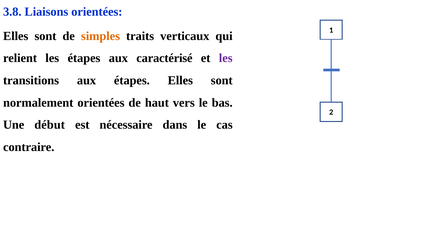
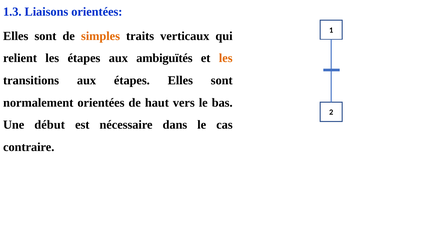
3.8: 3.8 -> 1.3
caractérisé: caractérisé -> ambiguïtés
les at (226, 58) colour: purple -> orange
